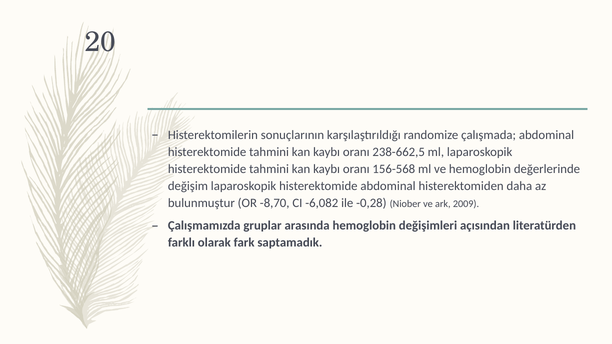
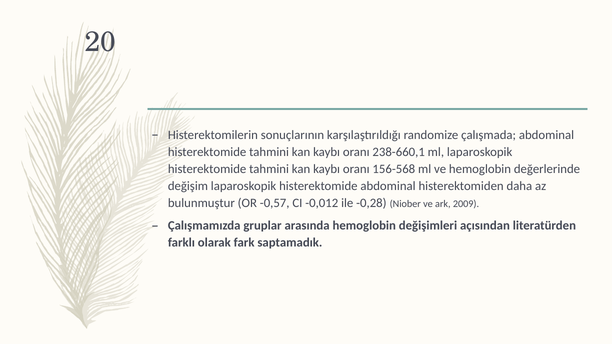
238-662,5: 238-662,5 -> 238-660,1
-8,70: -8,70 -> -0,57
-6,082: -6,082 -> -0,012
